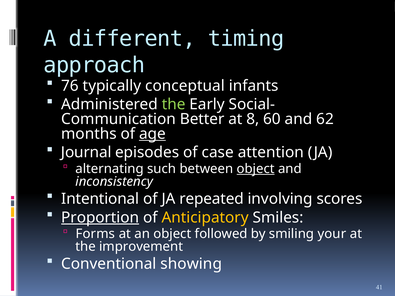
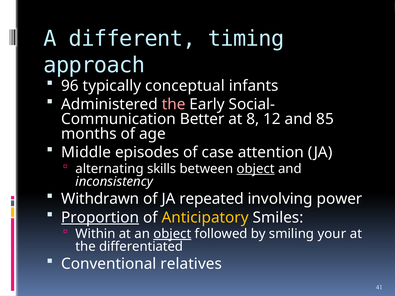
76: 76 -> 96
the at (174, 104) colour: light green -> pink
60: 60 -> 12
62: 62 -> 85
age underline: present -> none
Journal: Journal -> Middle
such: such -> skills
Intentional: Intentional -> Withdrawn
scores: scores -> power
Forms: Forms -> Within
object at (172, 234) underline: none -> present
improvement: improvement -> differentiated
showing: showing -> relatives
